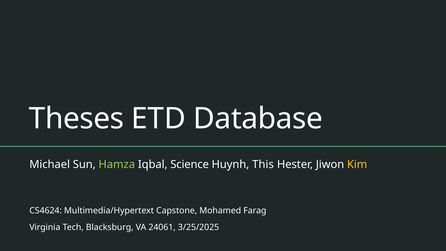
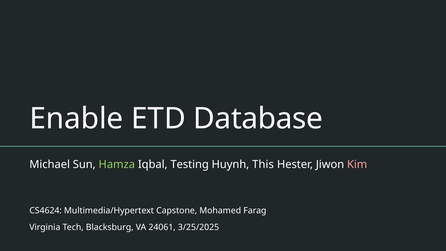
Theses: Theses -> Enable
Science: Science -> Testing
Kim colour: yellow -> pink
